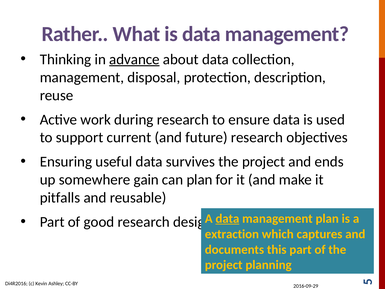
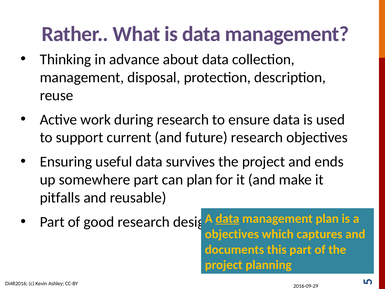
advance underline: present -> none
somewhere gain: gain -> part
extraction at (232, 234): extraction -> objectives
